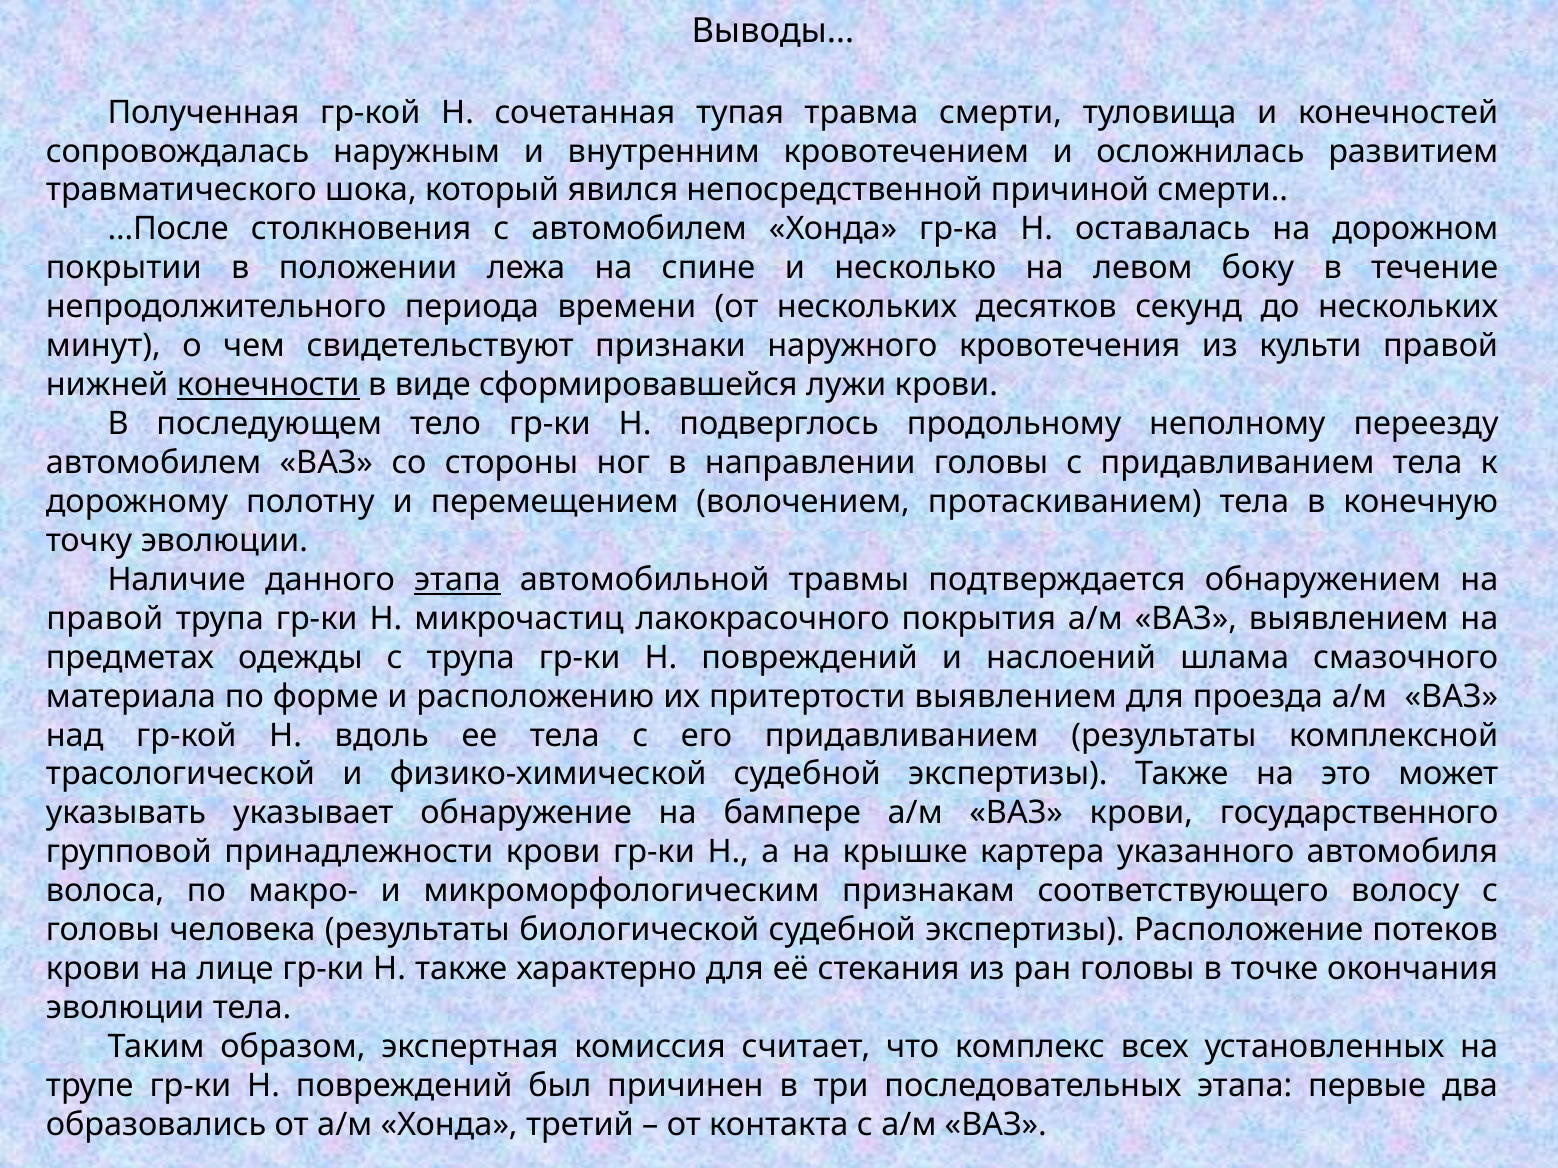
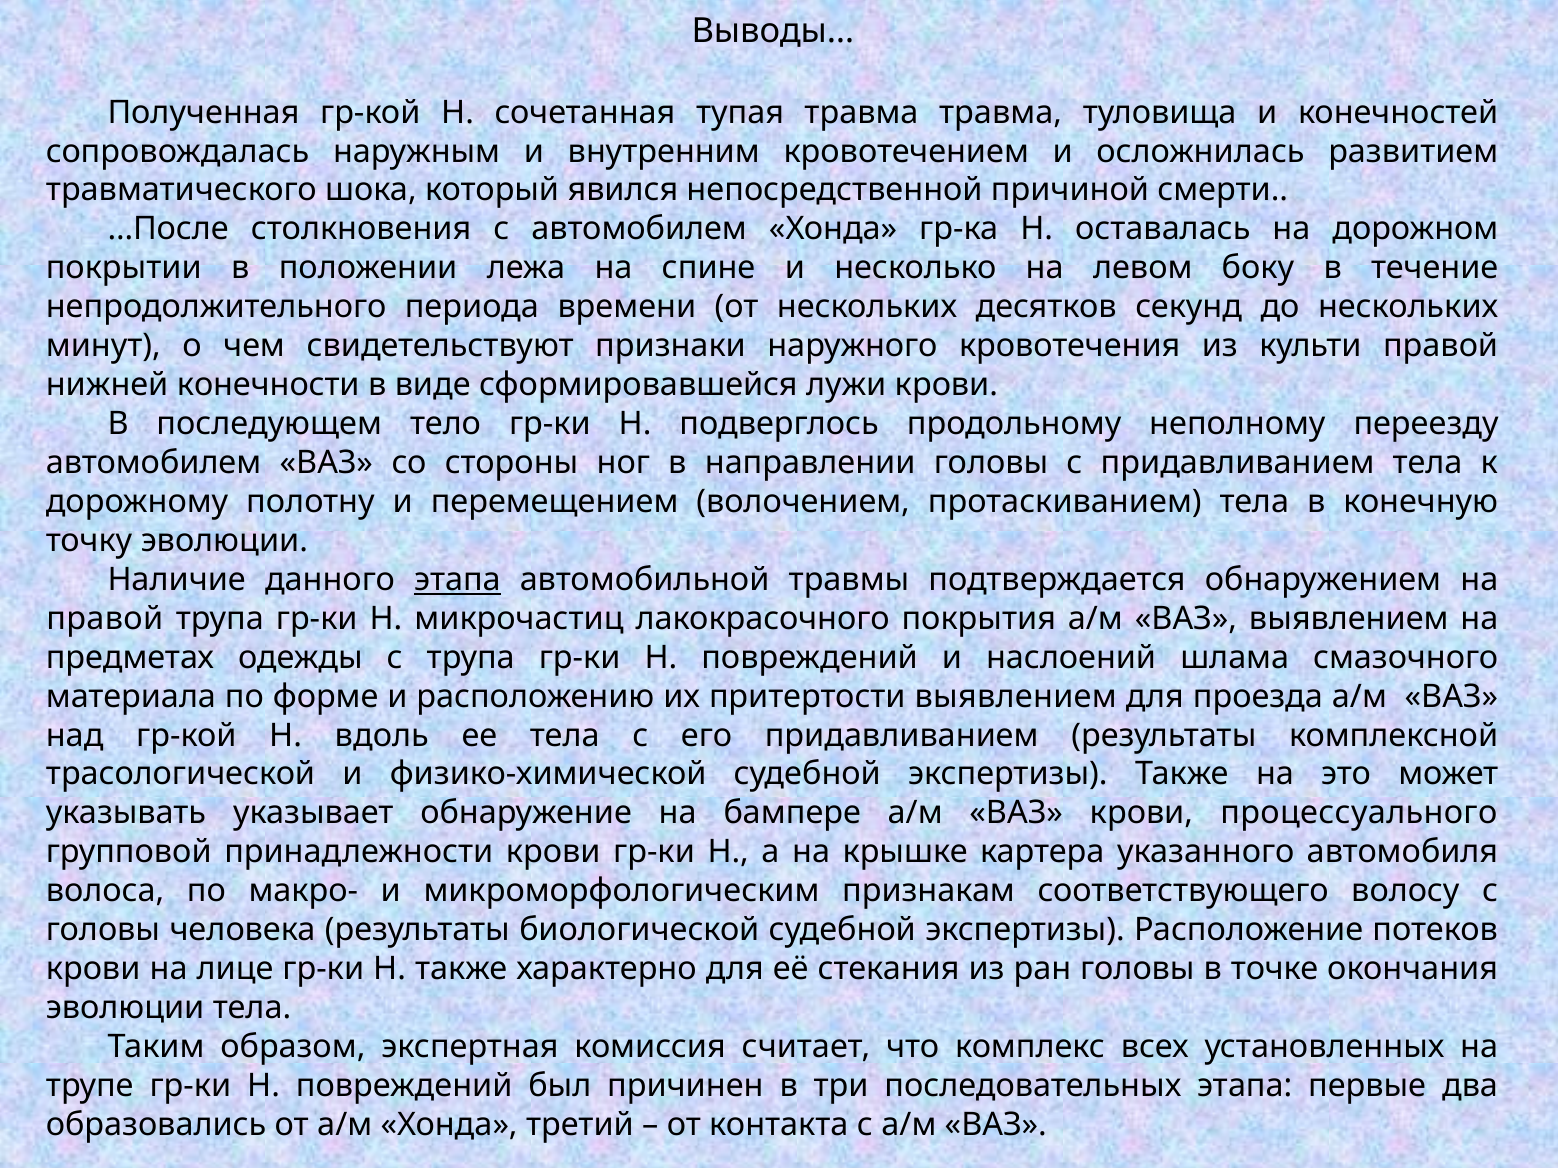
травма смерти: смерти -> травма
конечности underline: present -> none
государственного: государственного -> процессуального
